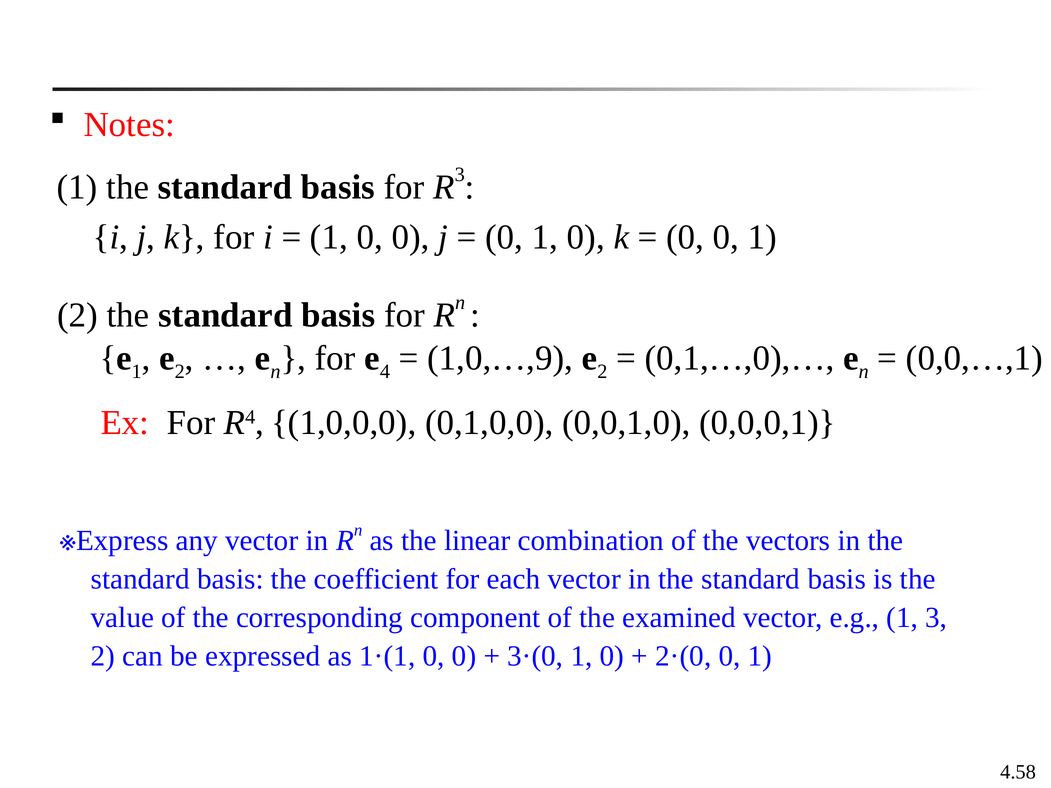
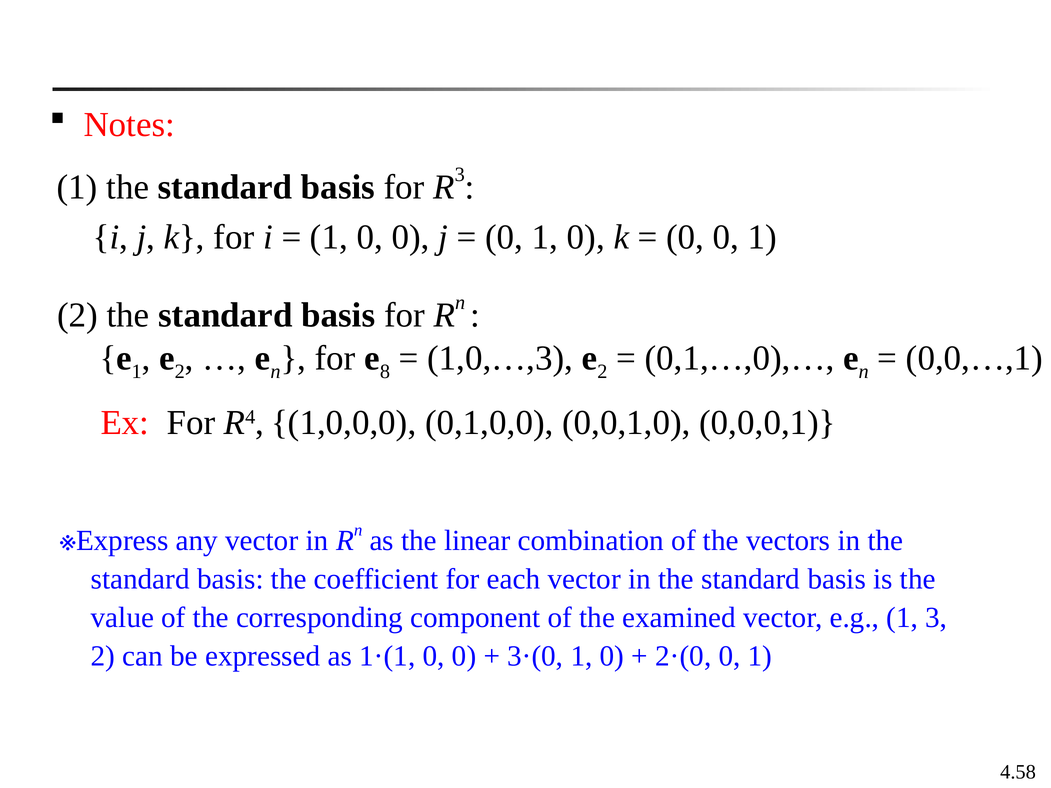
4: 4 -> 8
1,0,…,9: 1,0,…,9 -> 1,0,…,3
